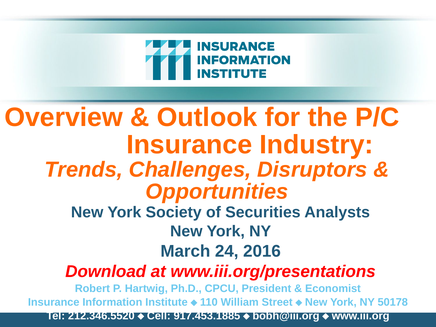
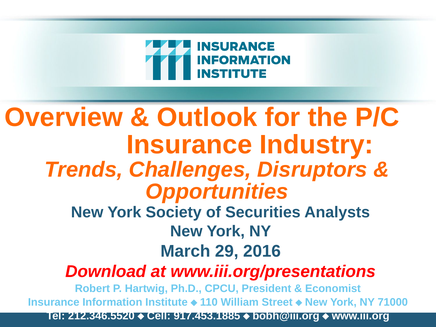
24: 24 -> 29
50178: 50178 -> 71000
